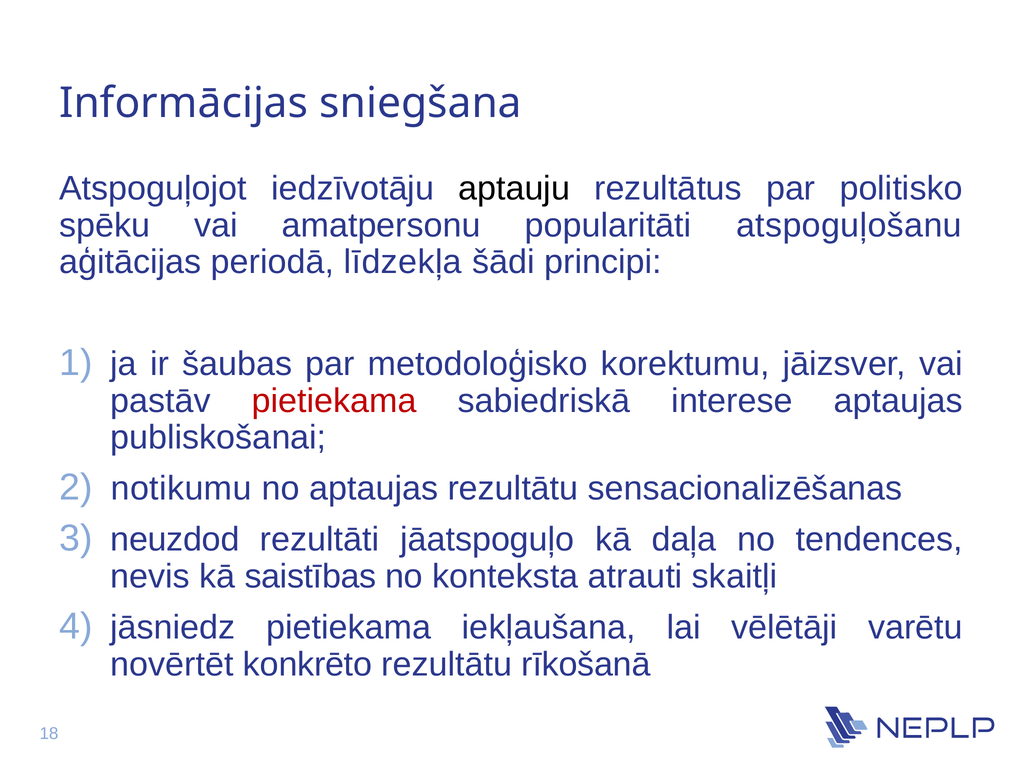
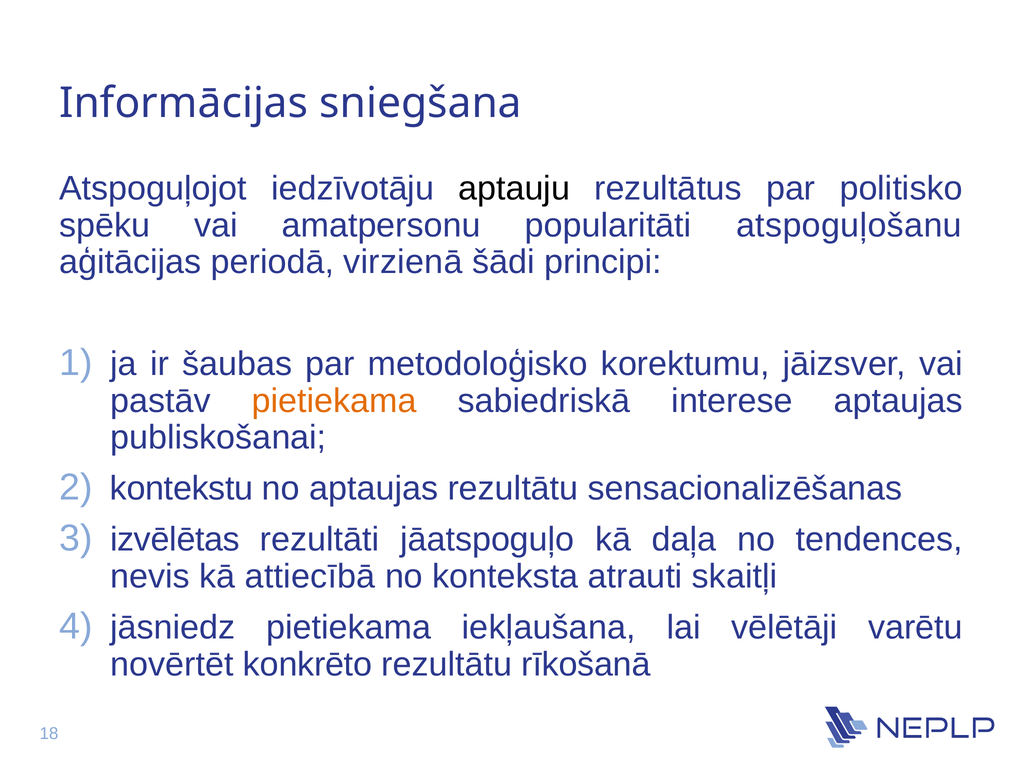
līdzekļa: līdzekļa -> virzienā
pietiekama at (334, 401) colour: red -> orange
notikumu: notikumu -> kontekstu
neuzdod: neuzdod -> izvēlētas
saistības: saistības -> attiecībā
